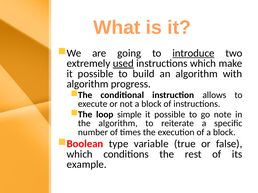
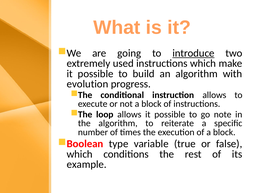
used underline: present -> none
algorithm at (88, 84): algorithm -> evolution
loop simple: simple -> allows
